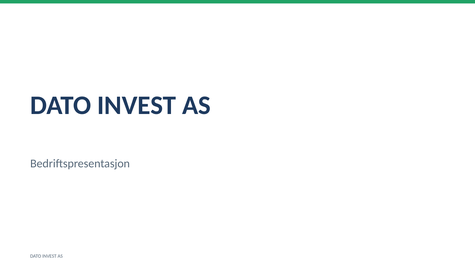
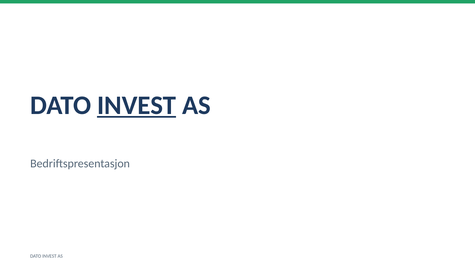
INVEST at (137, 105) underline: none -> present
